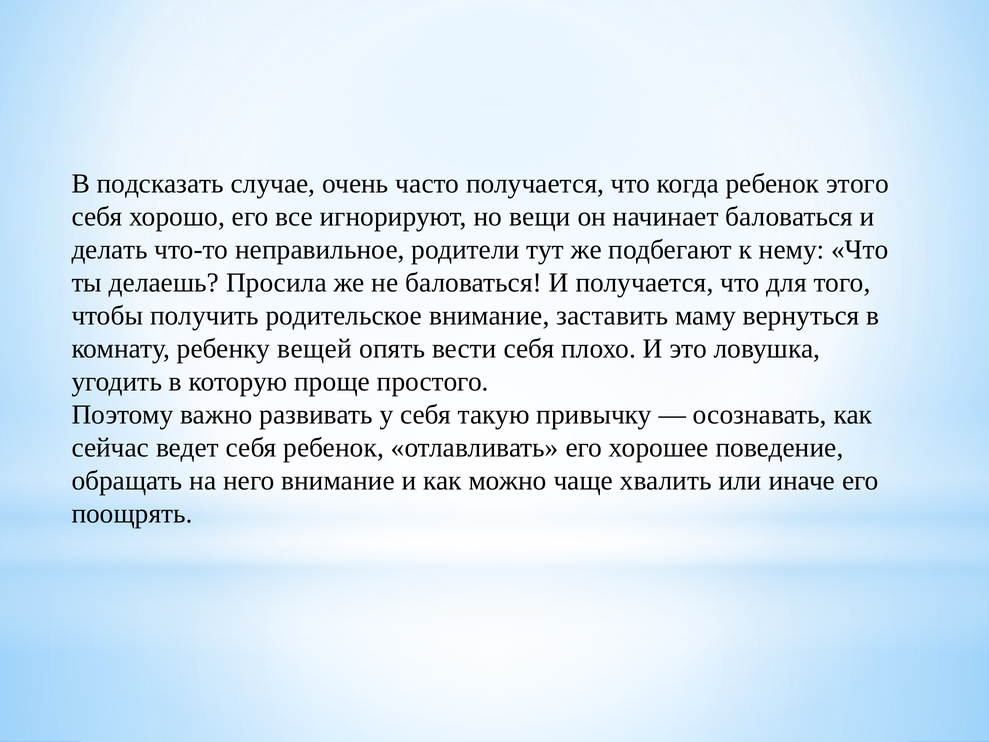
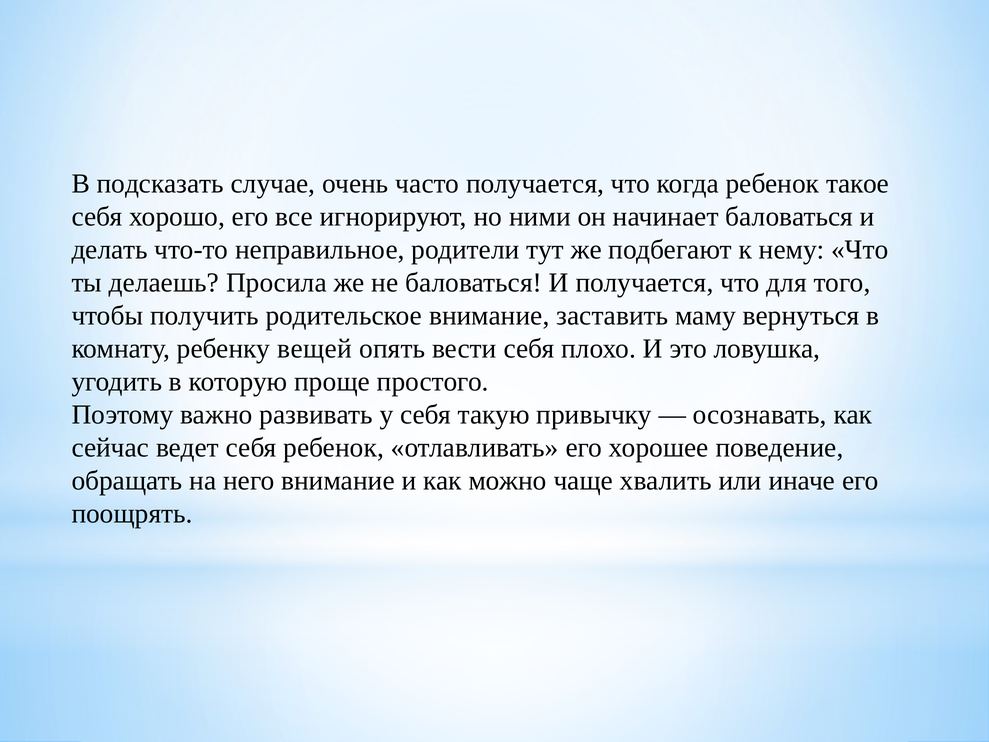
этого: этого -> такое
вещи: вещи -> ними
